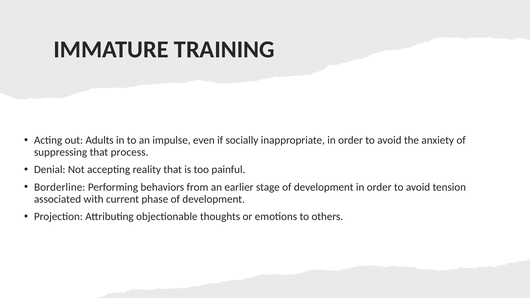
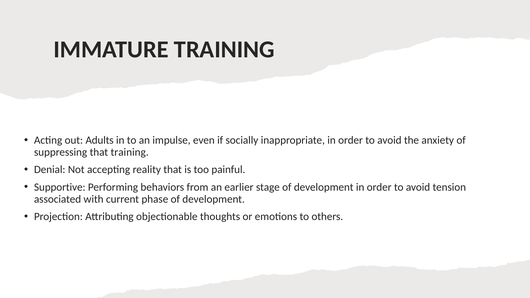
that process: process -> training
Borderline: Borderline -> Supportive
